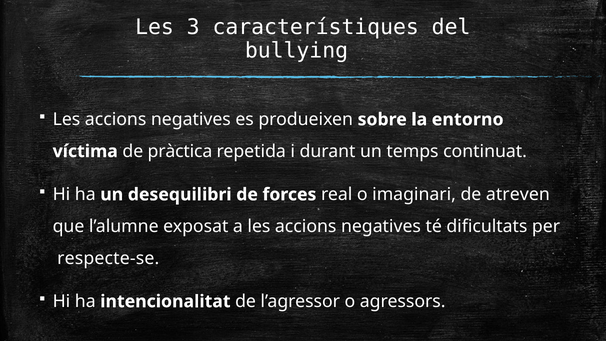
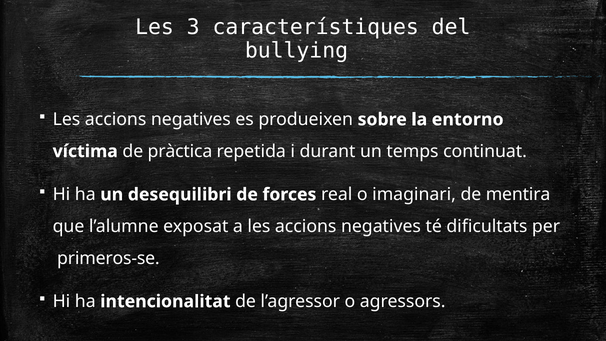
atreven: atreven -> mentira
respecte-se: respecte-se -> primeros-se
